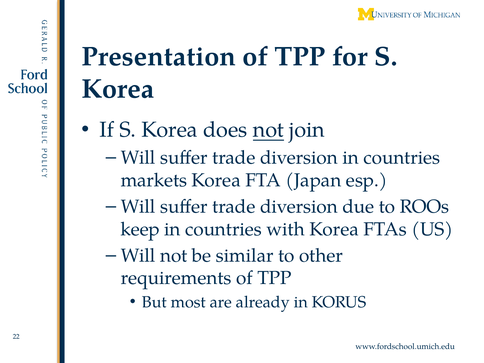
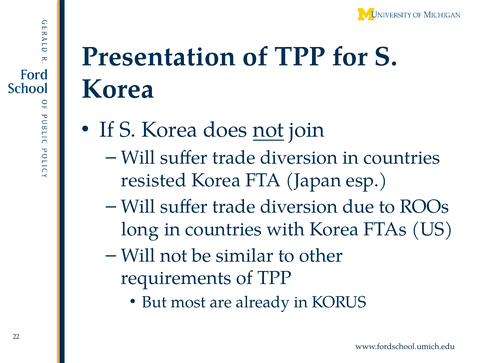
markets: markets -> resisted
keep: keep -> long
